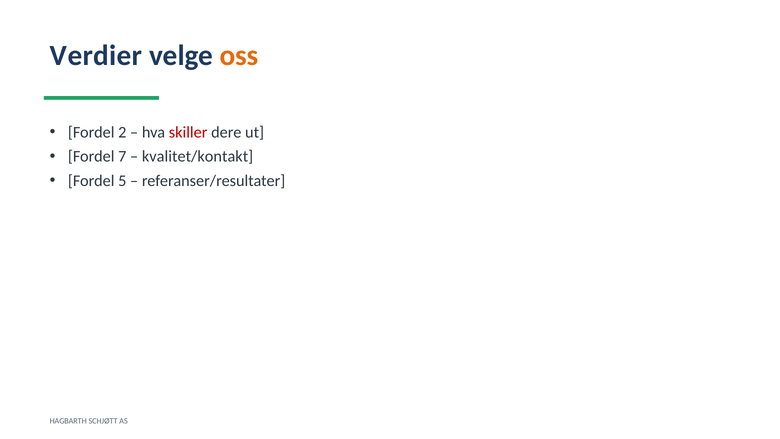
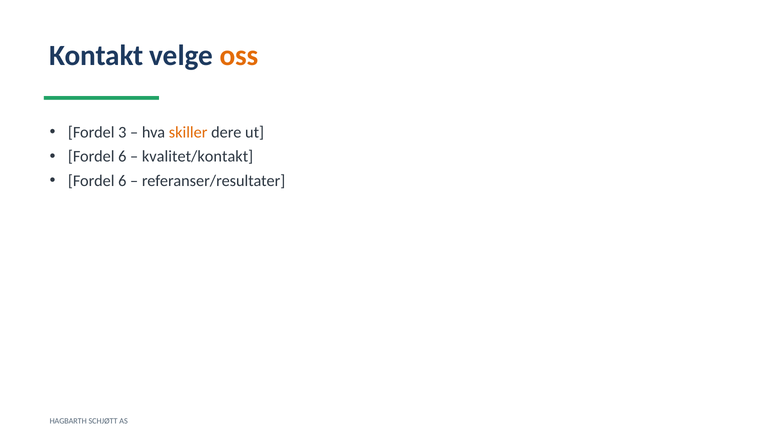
Verdier: Verdier -> Kontakt
2: 2 -> 3
skiller colour: red -> orange
7 at (122, 156): 7 -> 6
5 at (122, 181): 5 -> 6
